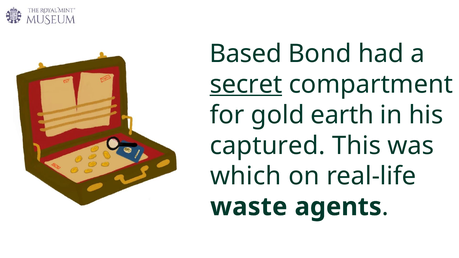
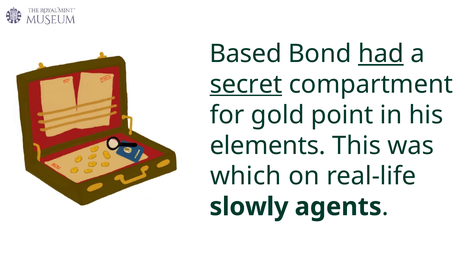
had underline: none -> present
earth: earth -> point
captured: captured -> elements
waste: waste -> slowly
